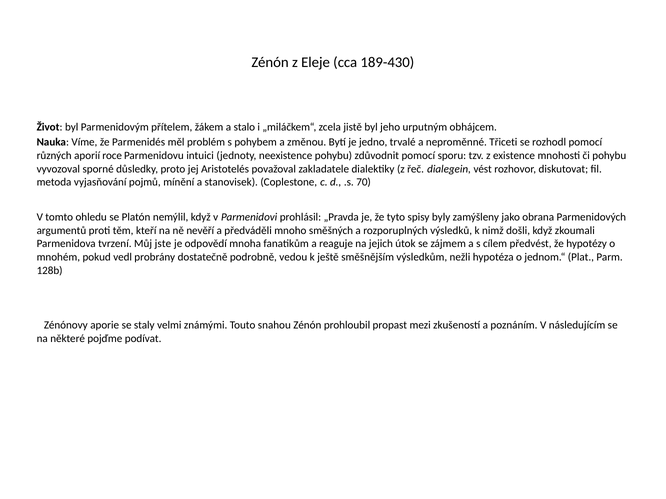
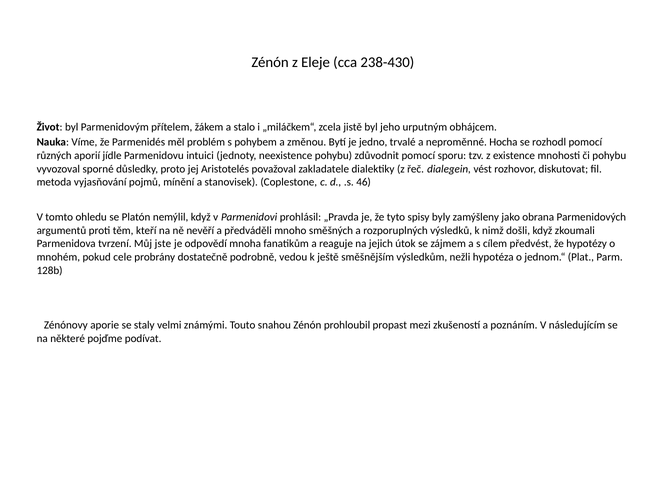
189-430: 189-430 -> 238-430
Třiceti: Třiceti -> Hocha
roce: roce -> jídle
70: 70 -> 46
vedl: vedl -> cele
